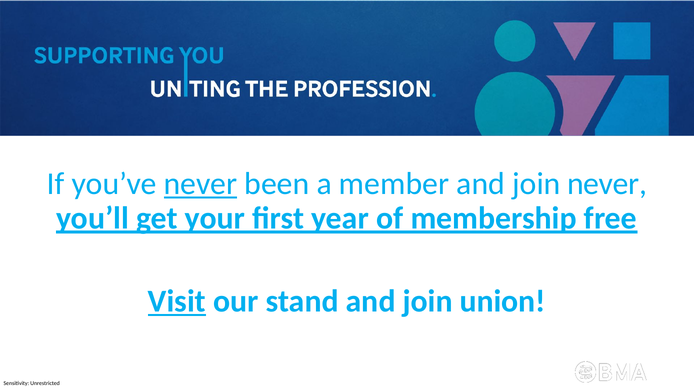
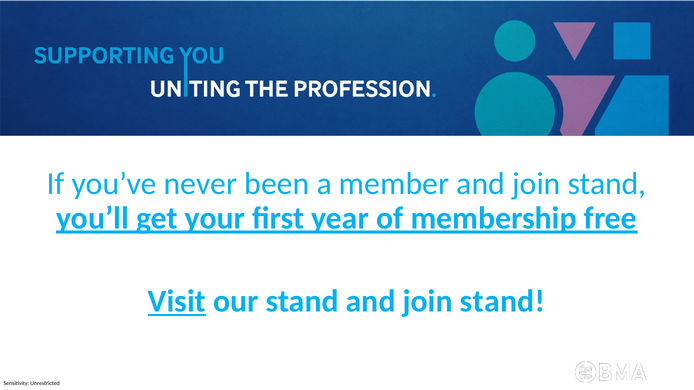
never at (201, 184) underline: present -> none
member and join never: never -> stand
stand and join union: union -> stand
